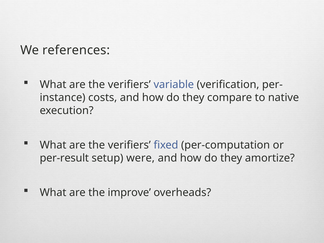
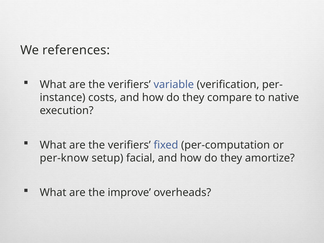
per-result: per-result -> per-know
were: were -> facial
